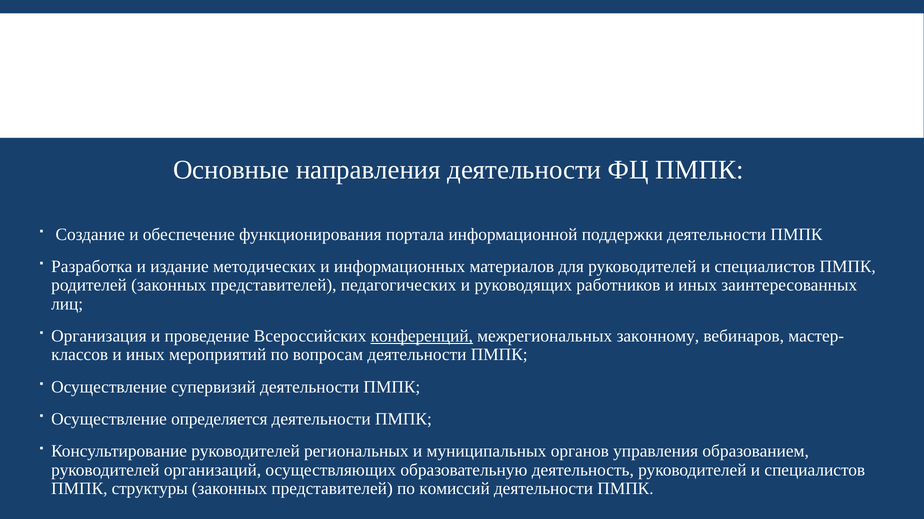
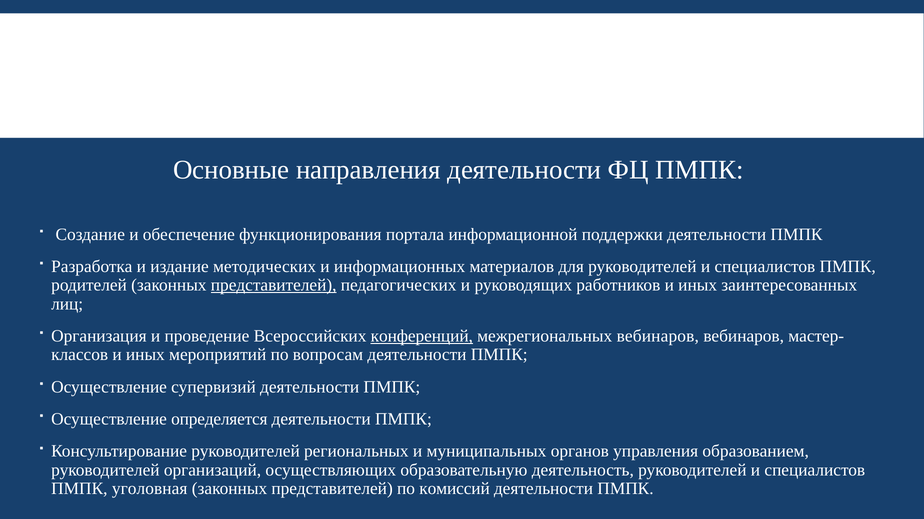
представителей at (274, 286) underline: none -> present
межрегиональных законному: законному -> вебинаров
структуры: структуры -> уголовная
